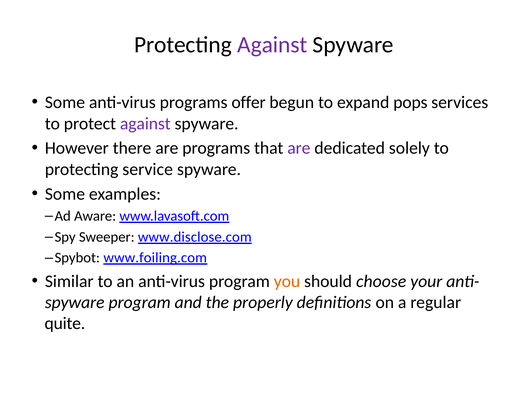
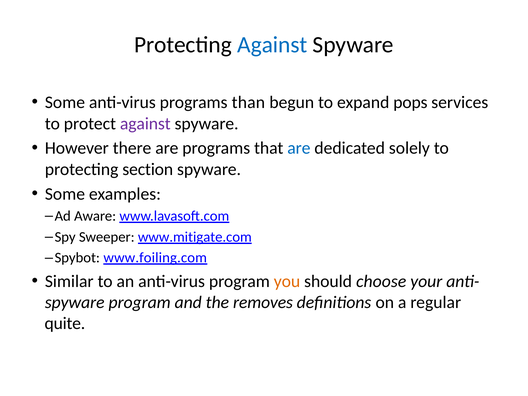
Against at (272, 45) colour: purple -> blue
offer: offer -> than
are at (299, 148) colour: purple -> blue
service: service -> section
www.disclose.com: www.disclose.com -> www.mitigate.com
properly: properly -> removes
